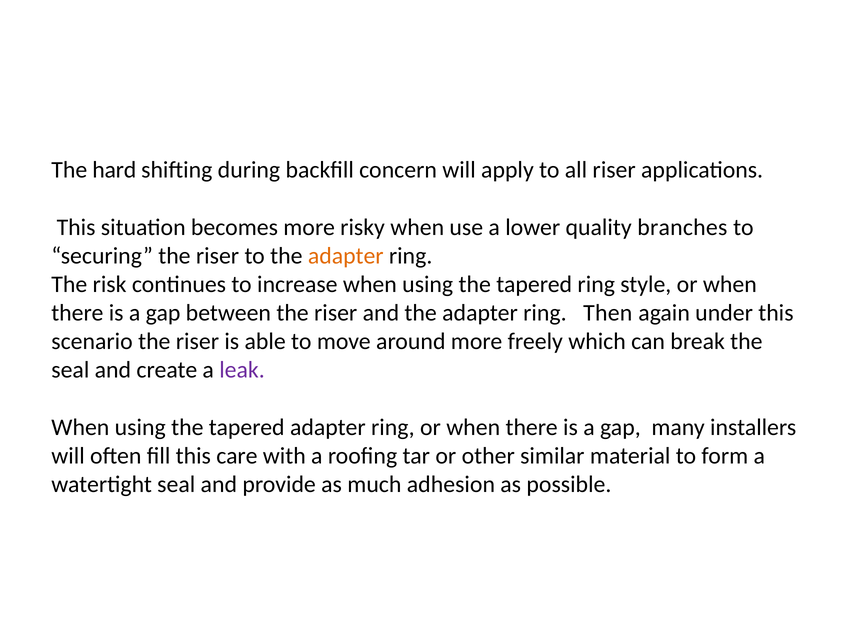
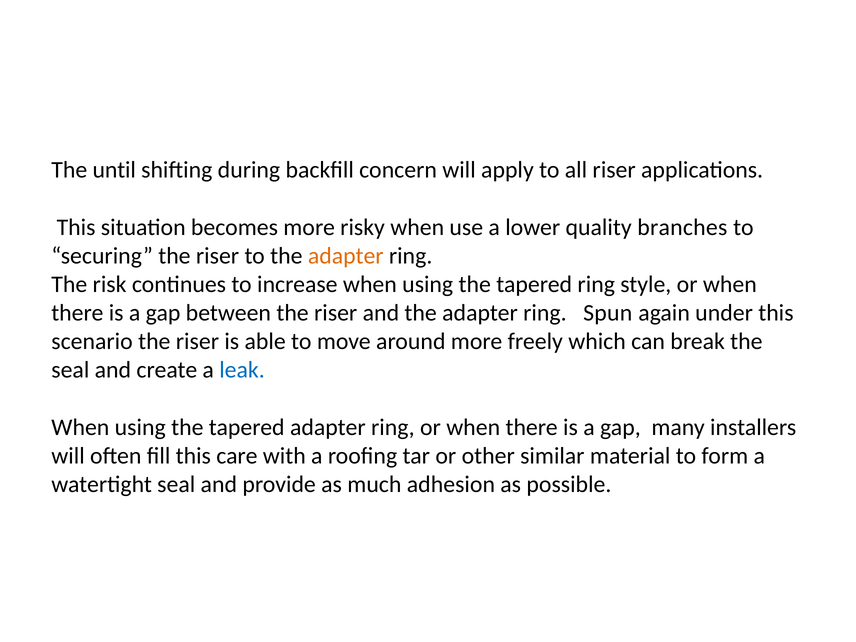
hard: hard -> until
Then: Then -> Spun
leak colour: purple -> blue
